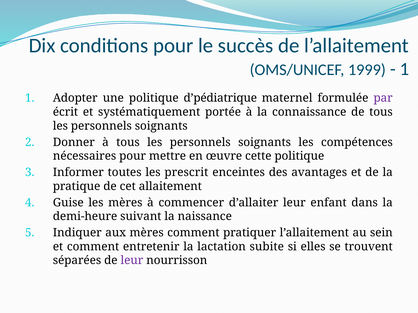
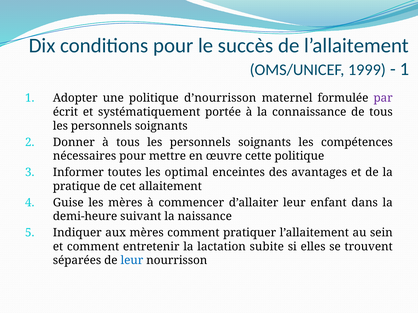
d’pédiatrique: d’pédiatrique -> d’nourrisson
prescrit: prescrit -> optimal
leur at (132, 261) colour: purple -> blue
